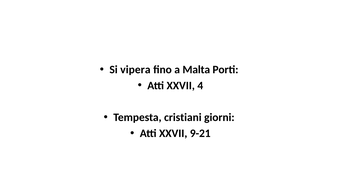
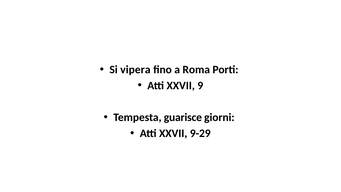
Malta: Malta -> Roma
4: 4 -> 9
cristiani: cristiani -> guarisce
9-21: 9-21 -> 9-29
